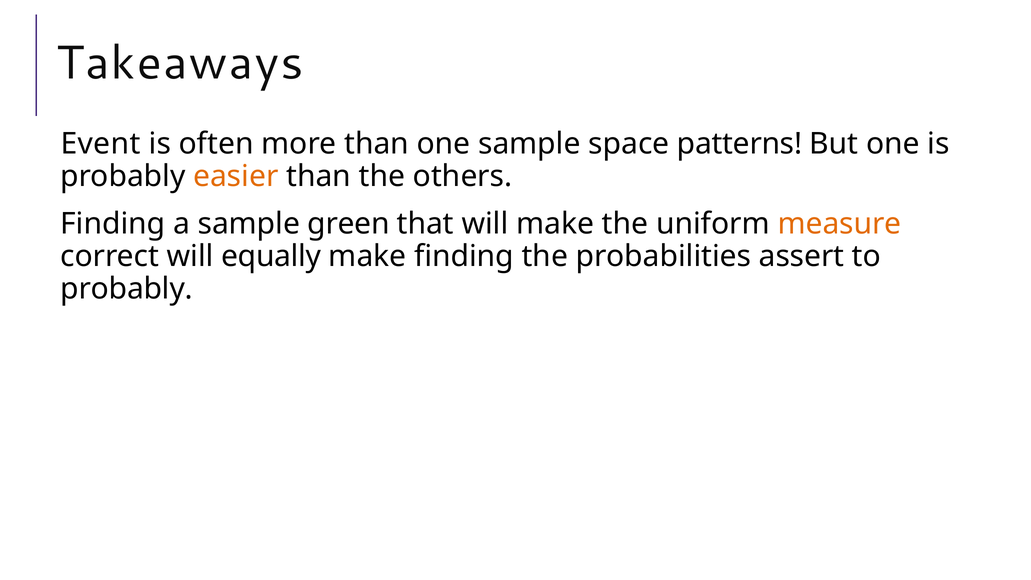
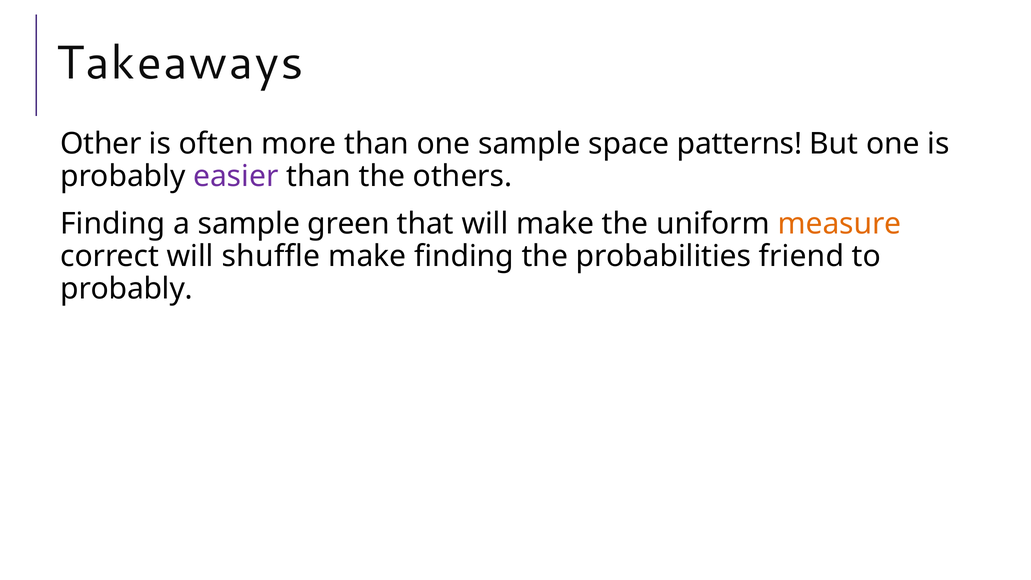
Event: Event -> Other
easier colour: orange -> purple
equally: equally -> shuffle
assert: assert -> friend
